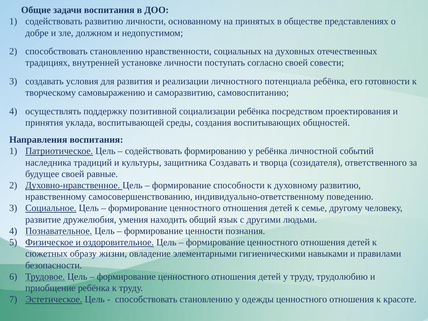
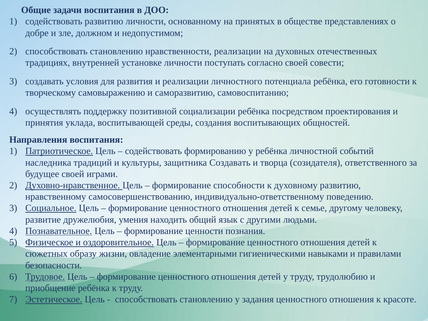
нравственности социальных: социальных -> реализации
равные: равные -> играми
одежды: одежды -> задания
